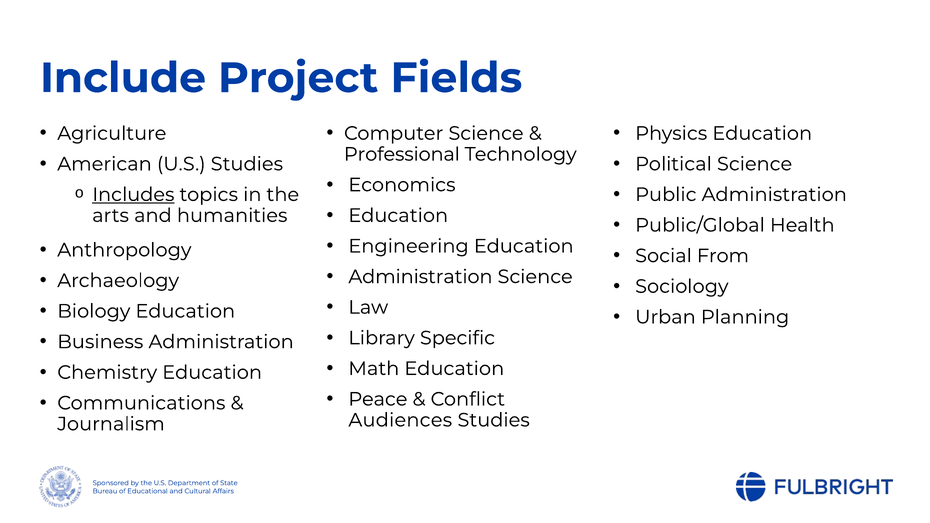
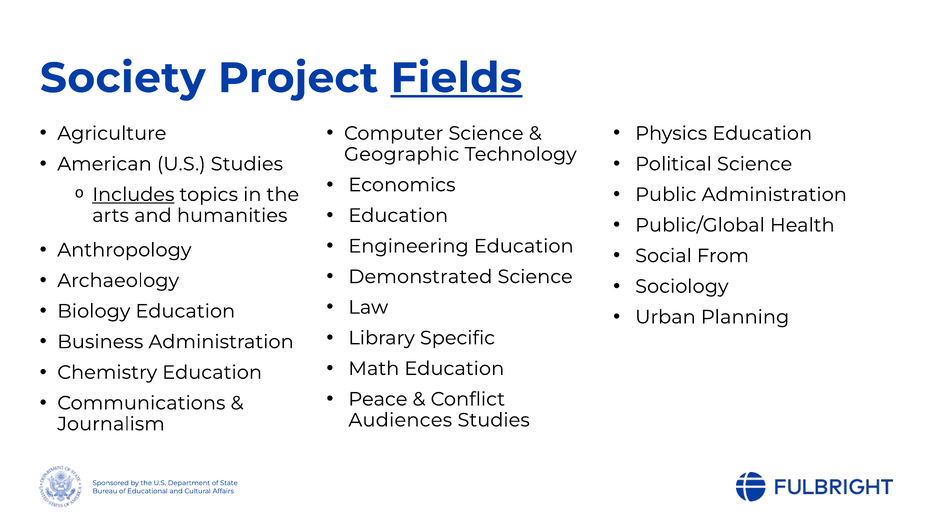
Include: Include -> Society
Fields underline: none -> present
Professional: Professional -> Geographic
Administration at (420, 277): Administration -> Demonstrated
